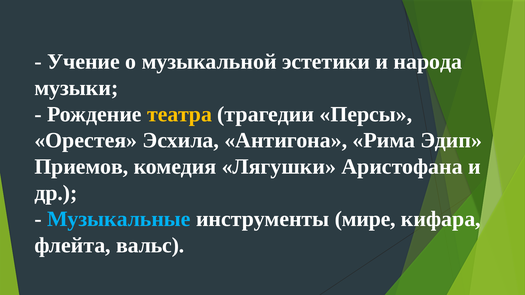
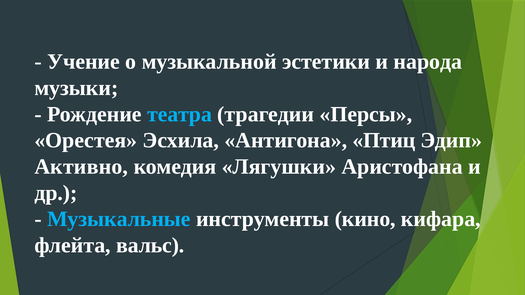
театра colour: yellow -> light blue
Рима: Рима -> Птиц
Приемов: Приемов -> Активно
мире: мире -> кино
